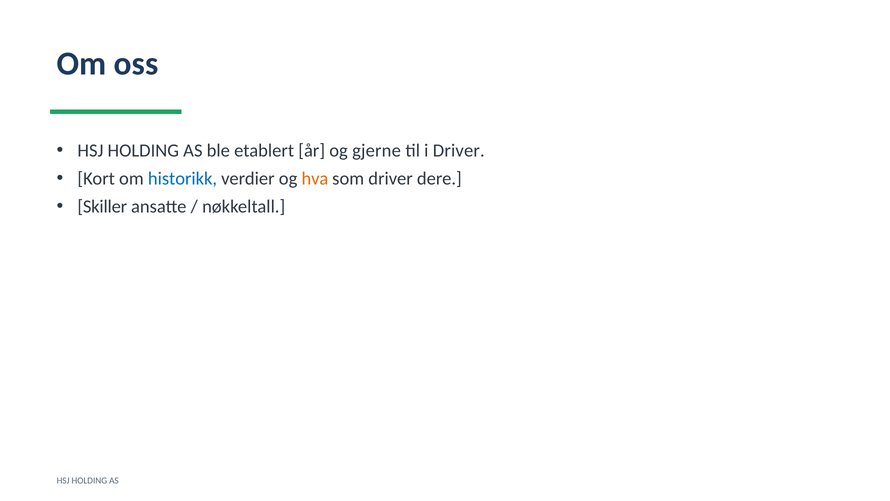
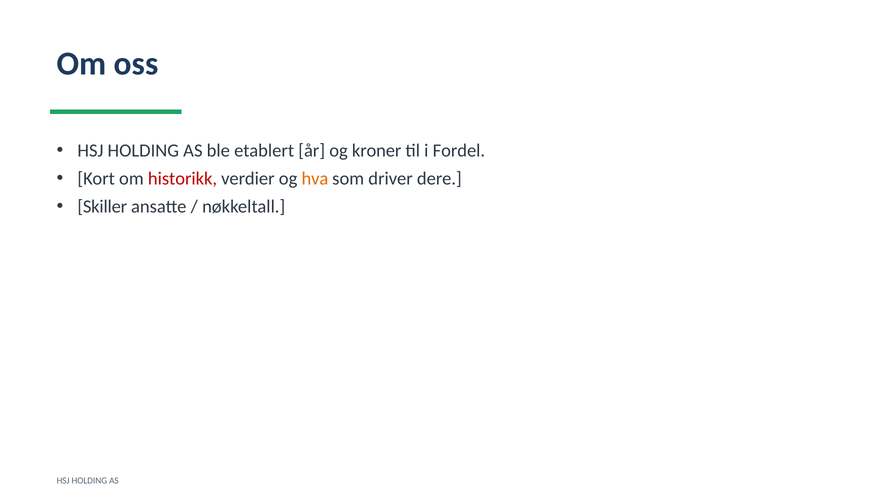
gjerne: gjerne -> kroner
i Driver: Driver -> Fordel
historikk colour: blue -> red
